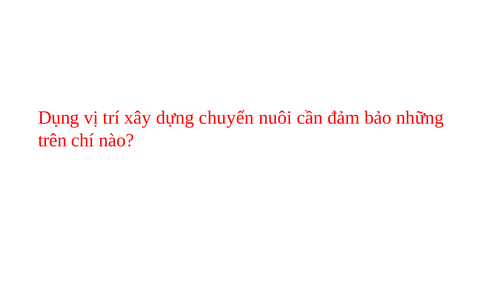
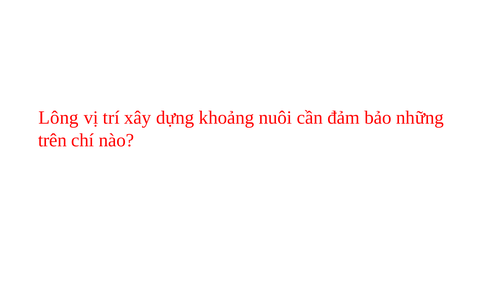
Dụng: Dụng -> Lông
chuyển: chuyển -> khoảng
